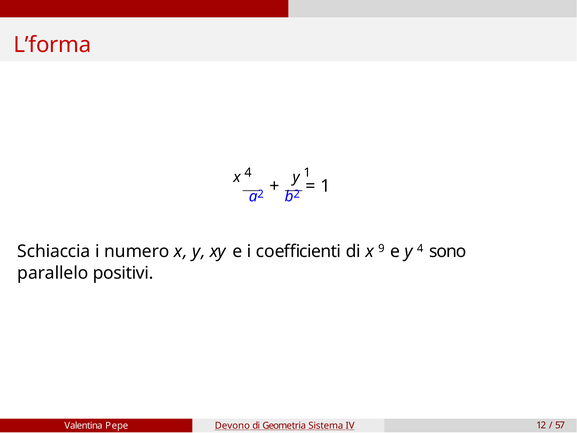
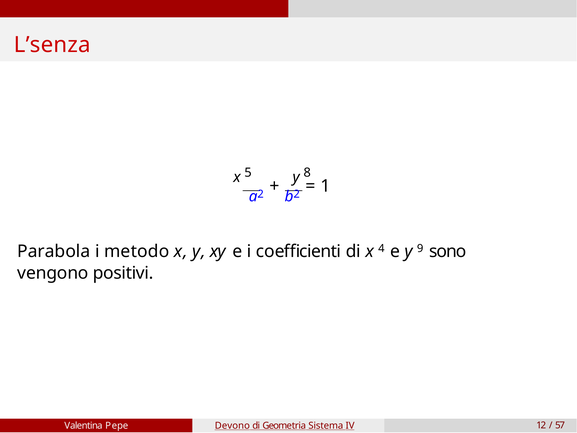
L’forma: L’forma -> L’senza
x 4: 4 -> 5
y 1: 1 -> 8
Schiaccia: Schiaccia -> Parabola
numero: numero -> metodo
9: 9 -> 4
y 4: 4 -> 9
parallelo: parallelo -> vengono
